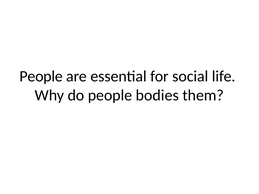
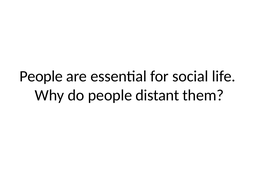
bodies: bodies -> distant
